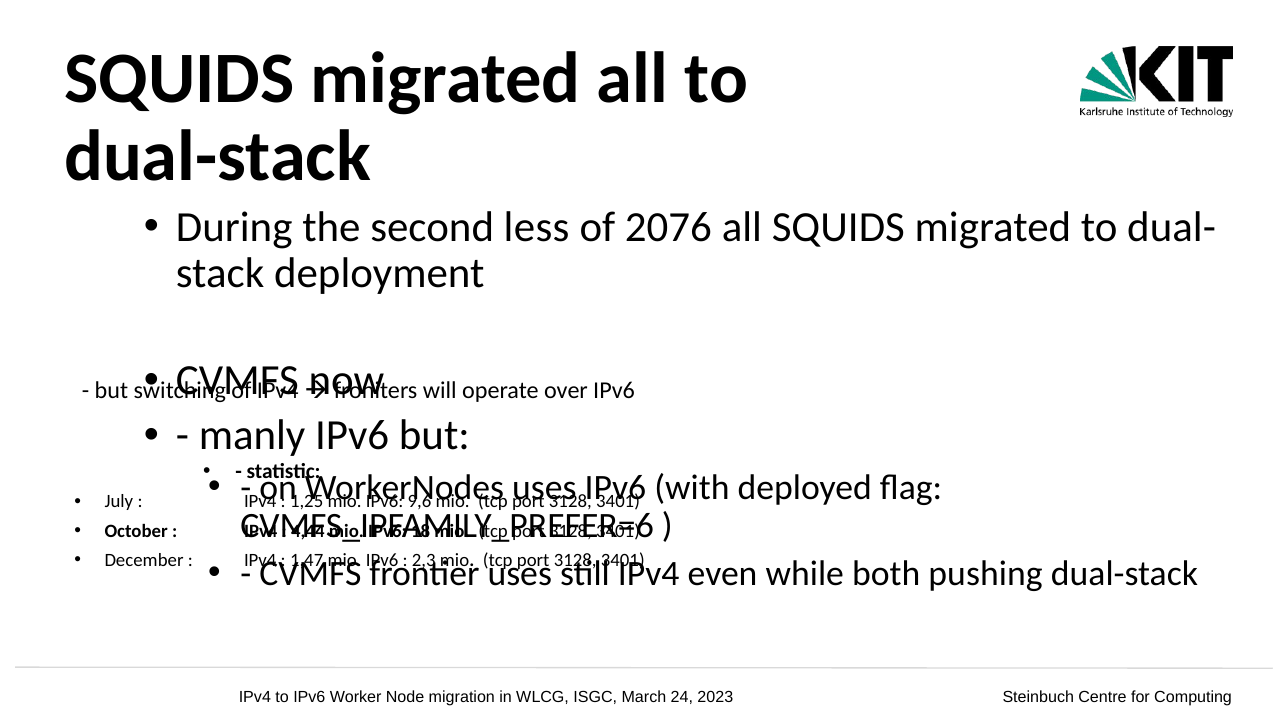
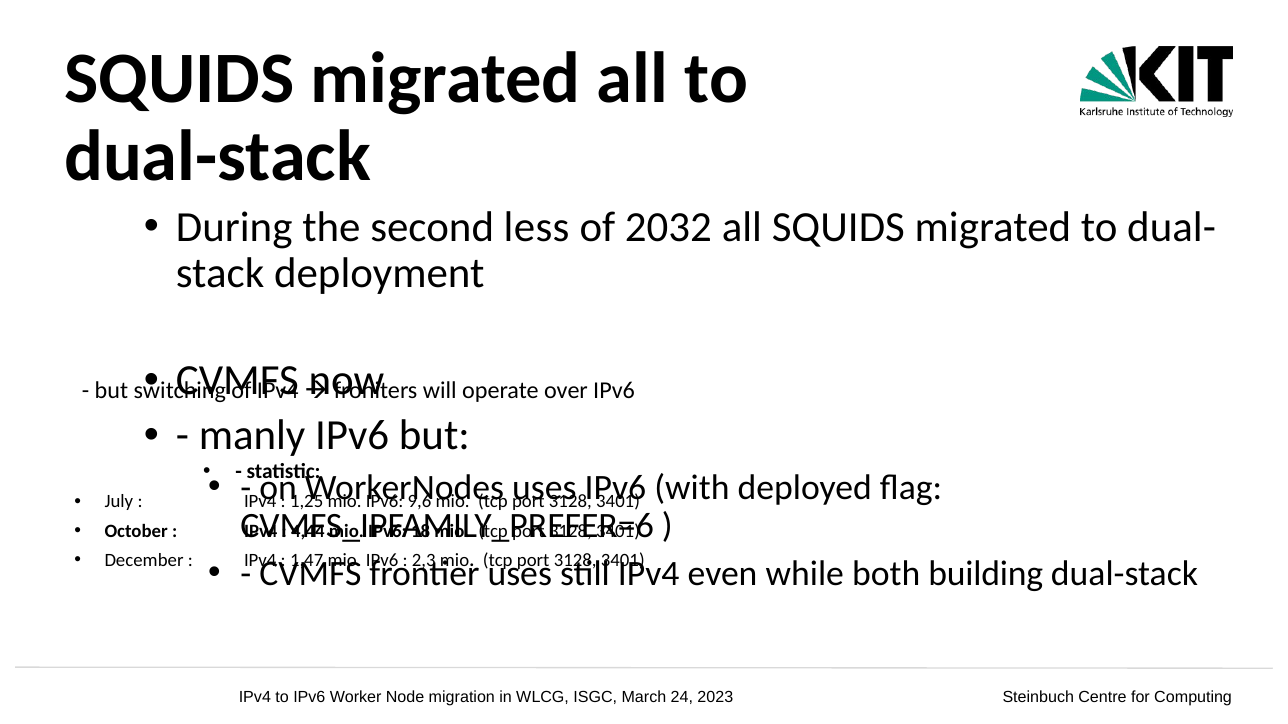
2076: 2076 -> 2032
pushing: pushing -> building
